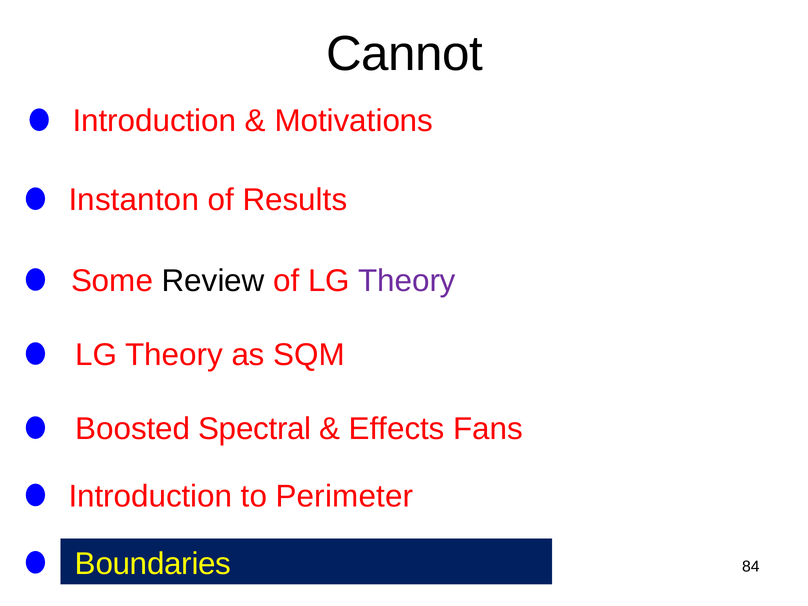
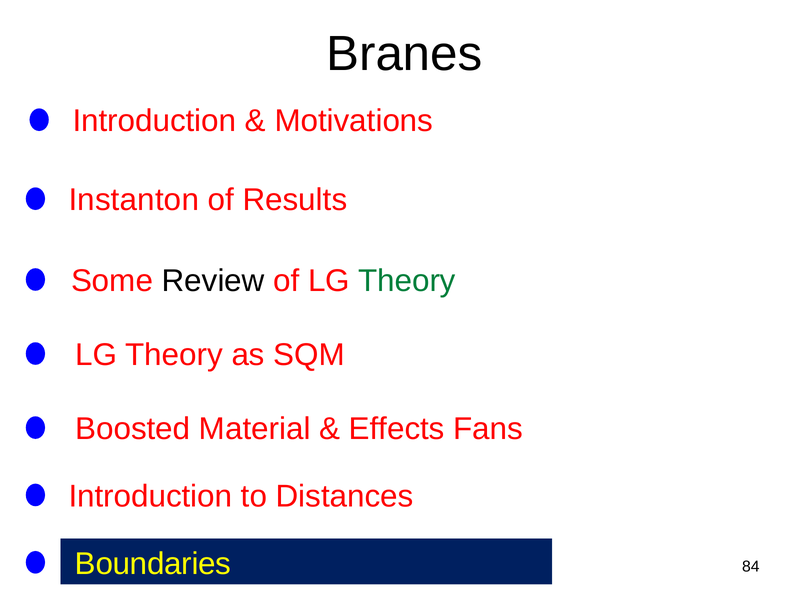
Cannot: Cannot -> Branes
Theory at (407, 281) colour: purple -> green
Spectral: Spectral -> Material
Perimeter: Perimeter -> Distances
